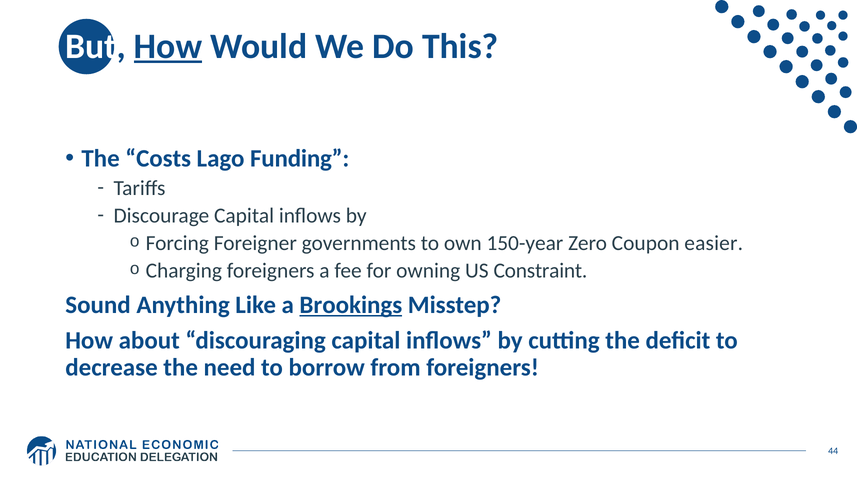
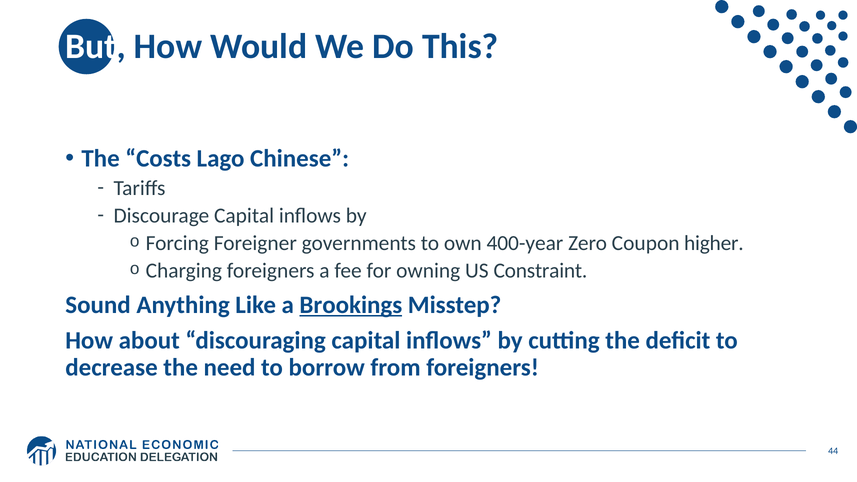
How at (168, 46) underline: present -> none
Funding: Funding -> Chinese
150-year: 150-year -> 400-year
easier: easier -> higher
